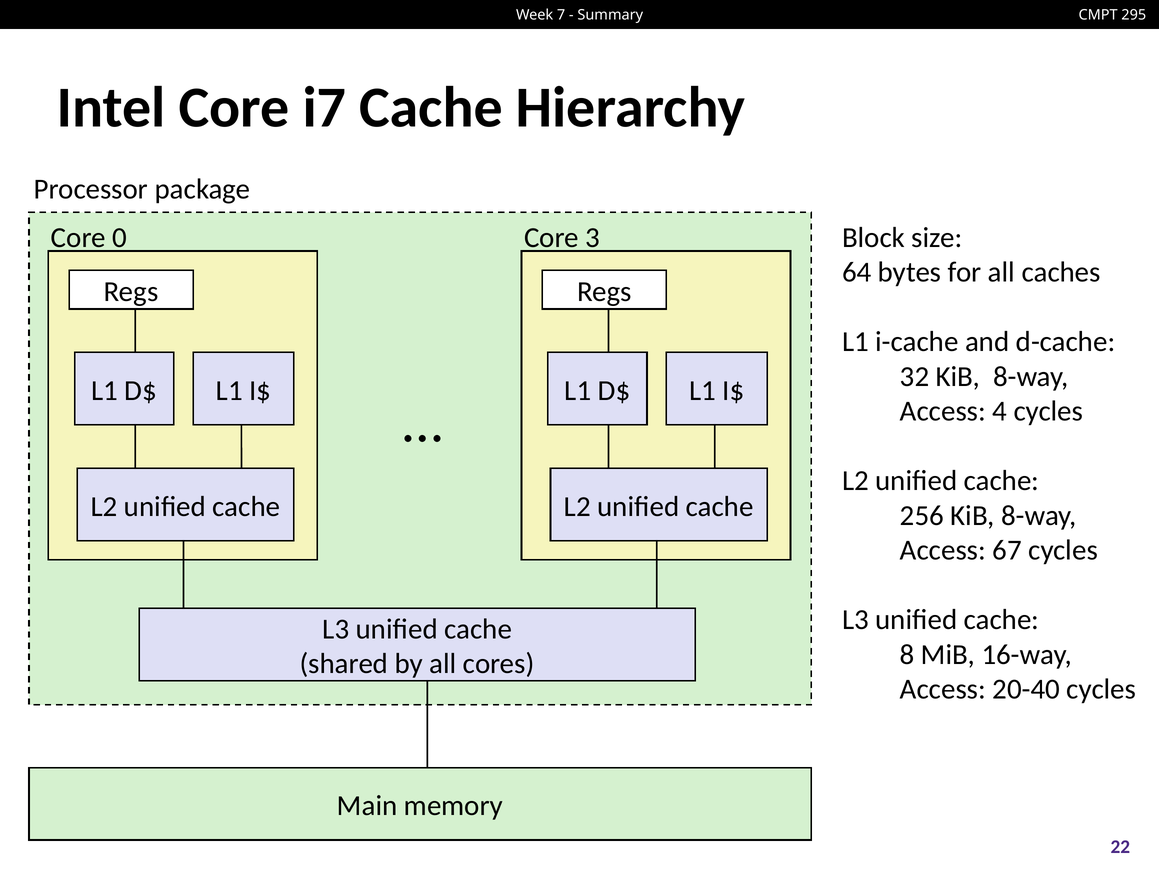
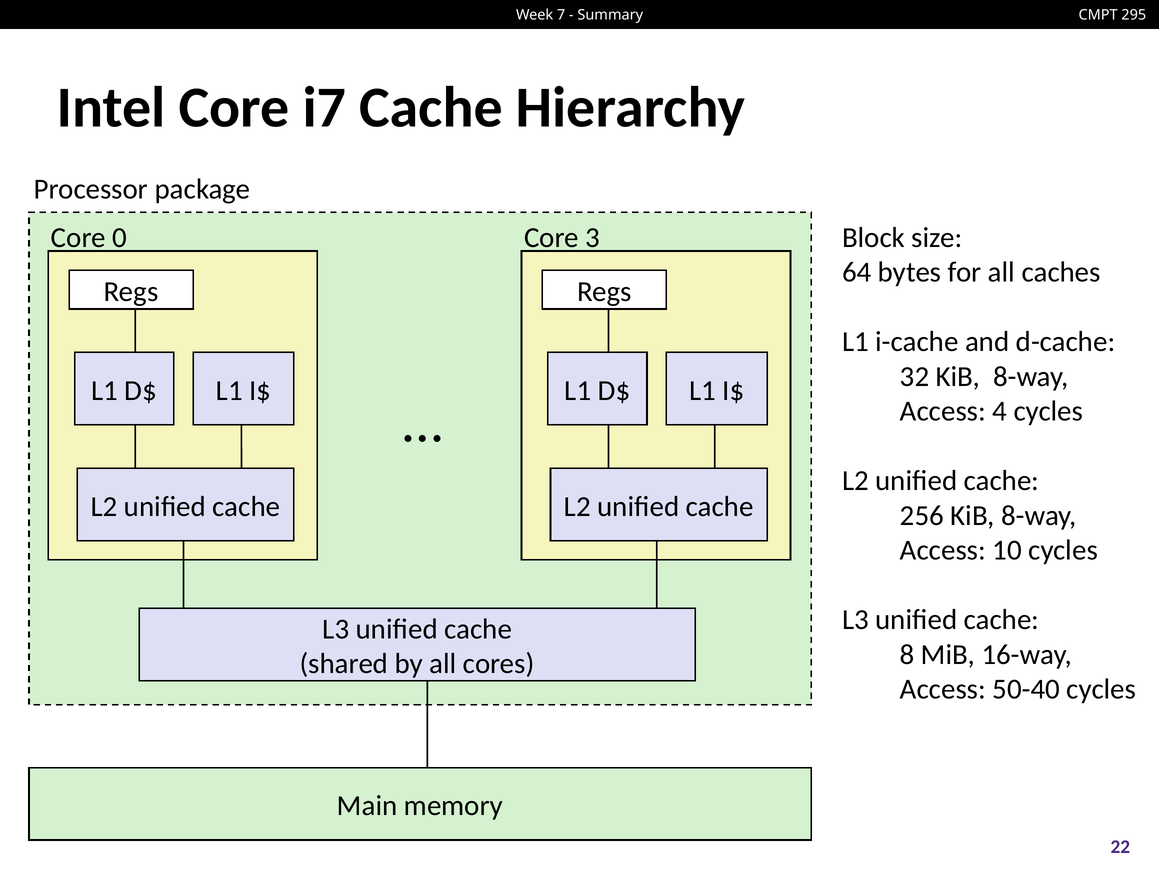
67: 67 -> 10
20-40: 20-40 -> 50-40
